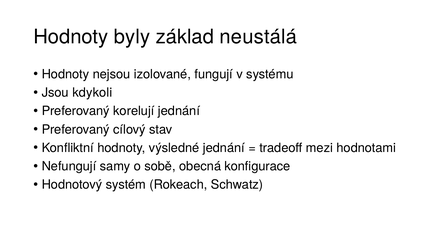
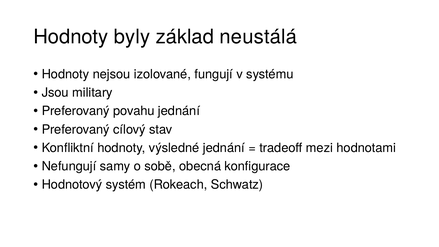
kdykoli: kdykoli -> military
korelují: korelují -> povahu
